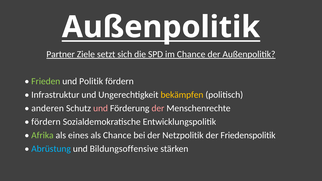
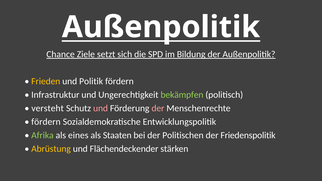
Partner: Partner -> Chance
im Chance: Chance -> Bildung
Frieden colour: light green -> yellow
bekämpfen colour: yellow -> light green
anderen: anderen -> versteht
als Chance: Chance -> Staaten
Netzpolitik: Netzpolitik -> Politischen
Abrüstung colour: light blue -> yellow
Bildungsoffensive: Bildungsoffensive -> Flächendeckender
